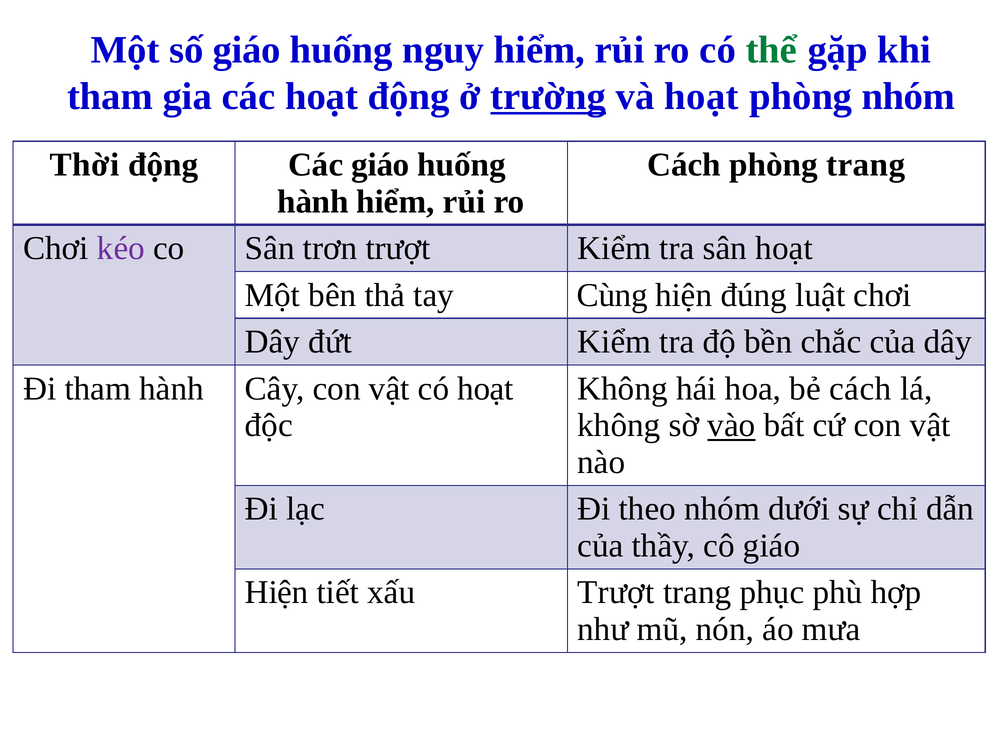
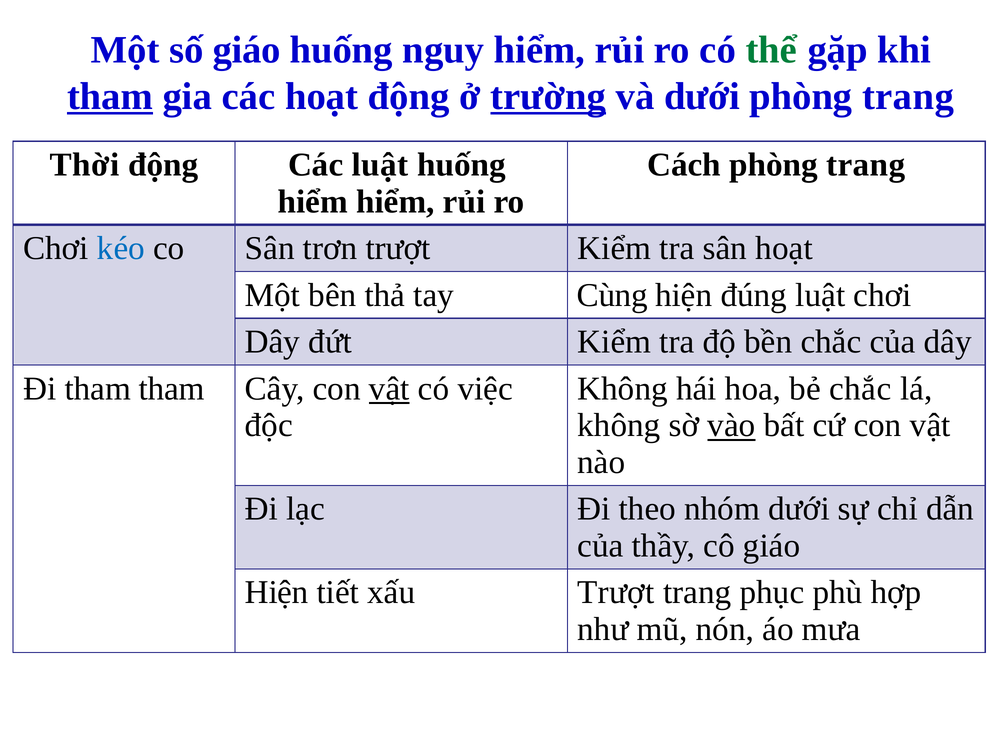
tham at (110, 97) underline: none -> present
và hoạt: hoạt -> dưới
nhóm at (908, 97): nhóm -> trang
Các giáo: giáo -> luật
hành at (313, 202): hành -> hiểm
kéo colour: purple -> blue
tham hành: hành -> tham
vật at (389, 389) underline: none -> present
có hoạt: hoạt -> việc
bẻ cách: cách -> chắc
